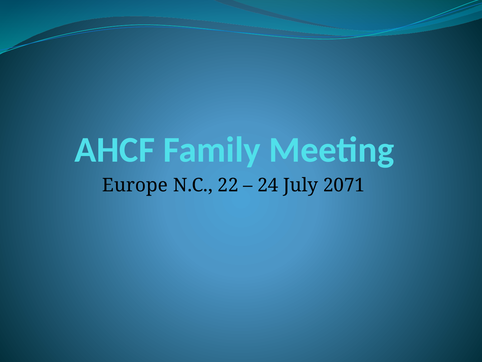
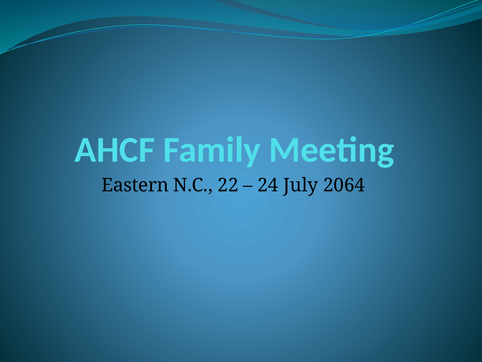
Europe: Europe -> Eastern
2071: 2071 -> 2064
